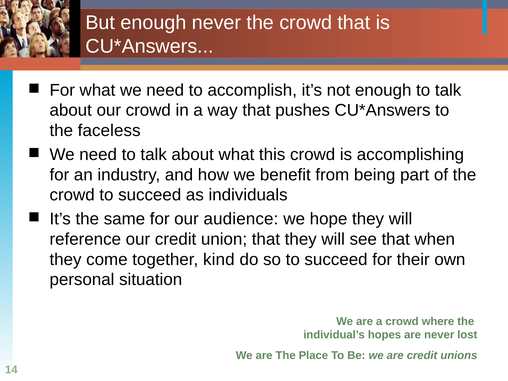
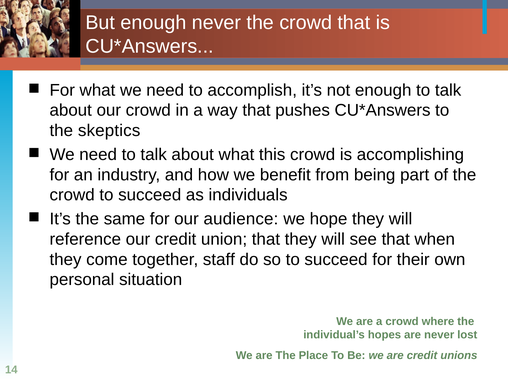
faceless: faceless -> skeptics
kind: kind -> staff
